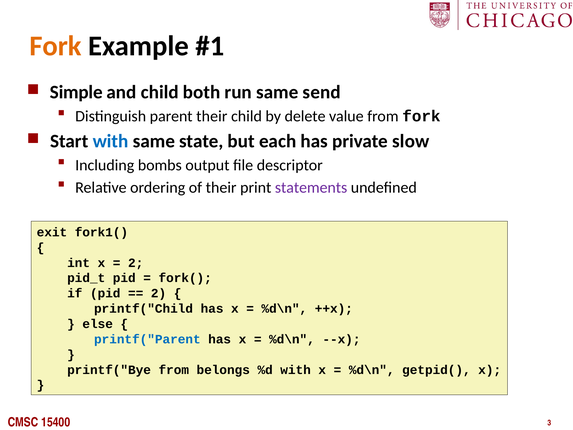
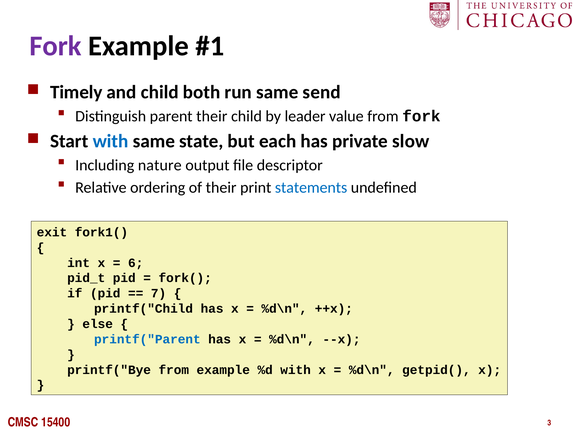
Fork at (56, 46) colour: orange -> purple
Simple: Simple -> Timely
delete: delete -> leader
bombs: bombs -> nature
statements colour: purple -> blue
2 at (136, 263): 2 -> 6
2 at (159, 293): 2 -> 7
from belongs: belongs -> example
